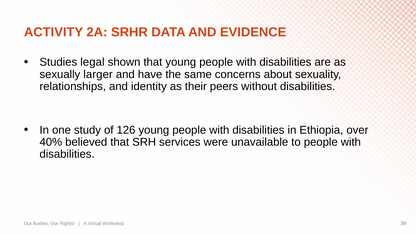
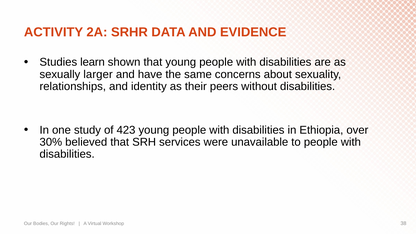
legal: legal -> learn
126: 126 -> 423
40%: 40% -> 30%
